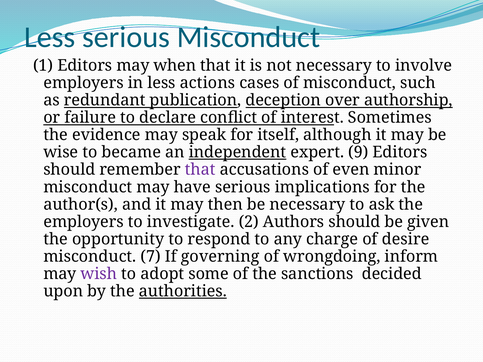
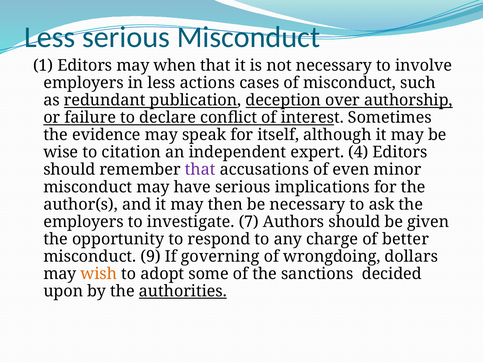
became: became -> citation
independent underline: present -> none
9: 9 -> 4
2: 2 -> 7
desire: desire -> better
7: 7 -> 9
inform: inform -> dollars
wish colour: purple -> orange
